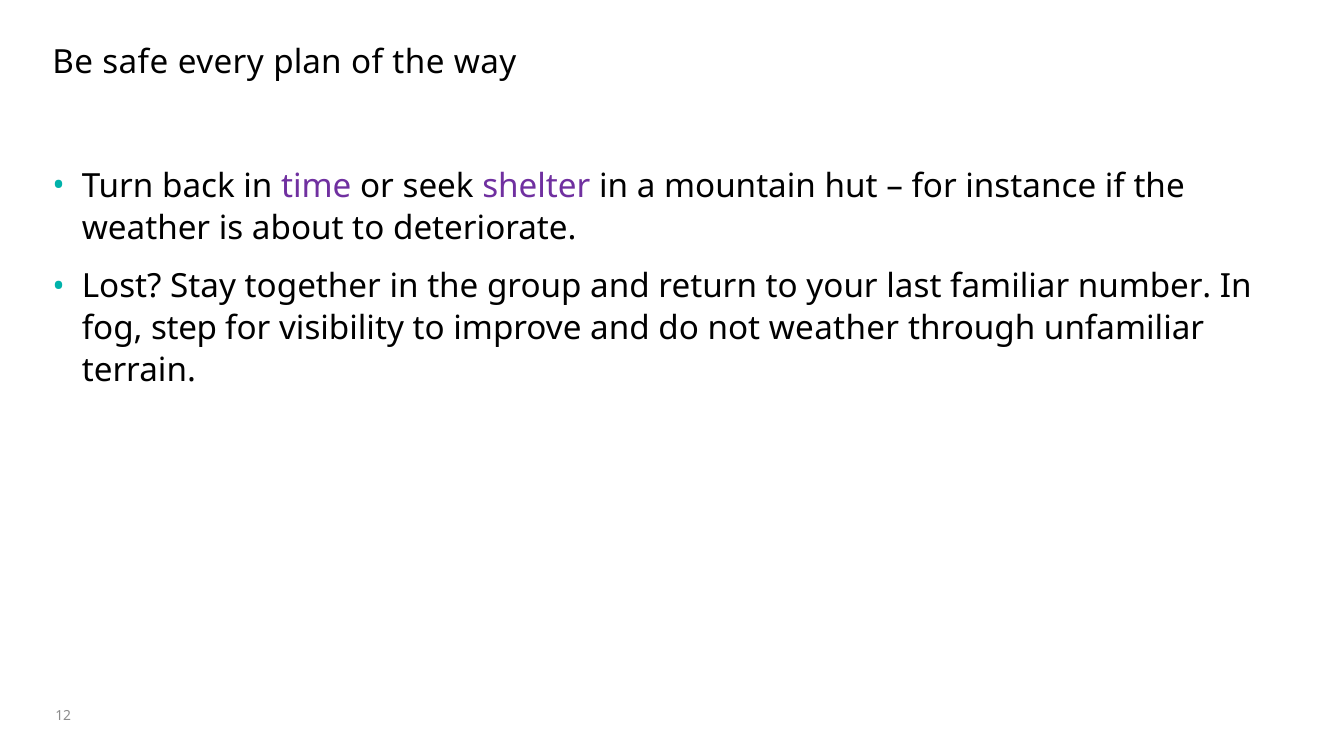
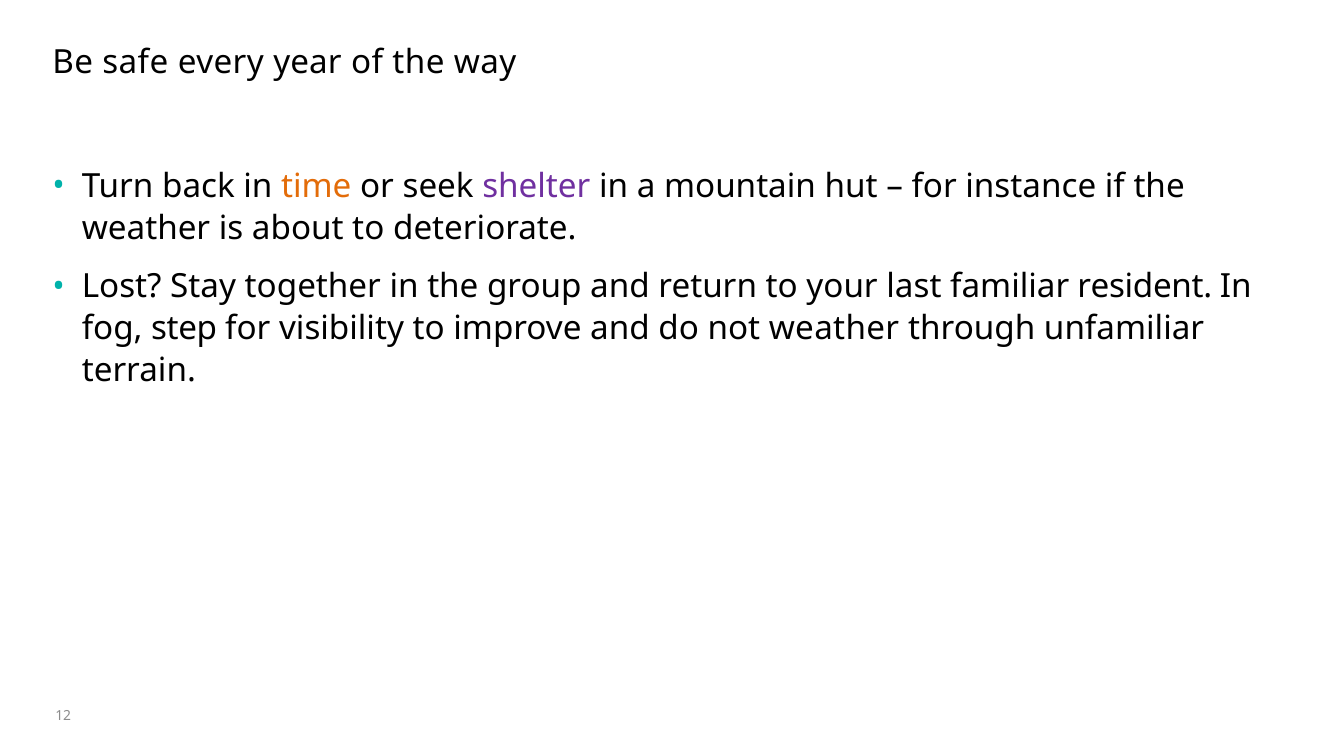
plan: plan -> year
time colour: purple -> orange
number: number -> resident
